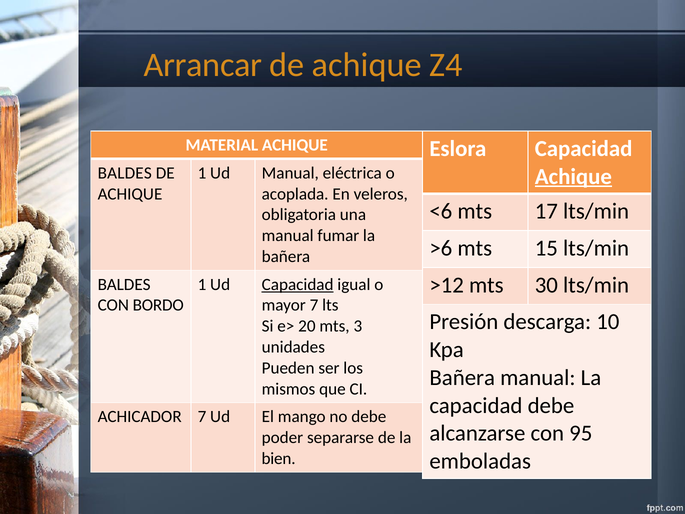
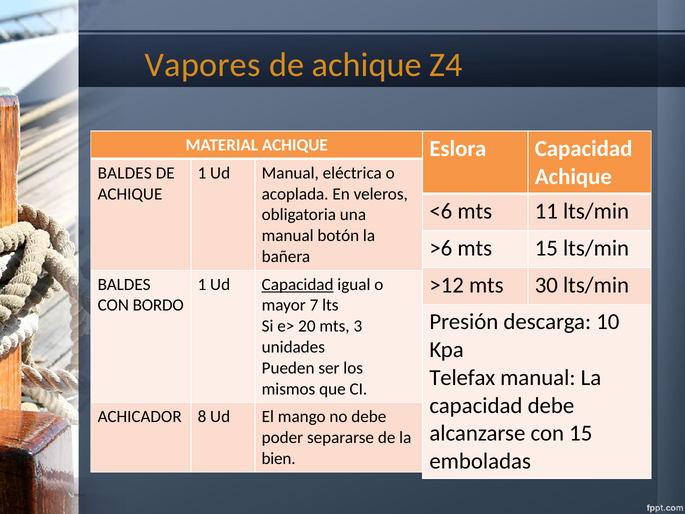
Arrancar: Arrancar -> Vapores
Achique at (573, 176) underline: present -> none
17: 17 -> 11
fumar: fumar -> botón
Bañera at (462, 377): Bañera -> Telefax
ACHICADOR 7: 7 -> 8
con 95: 95 -> 15
